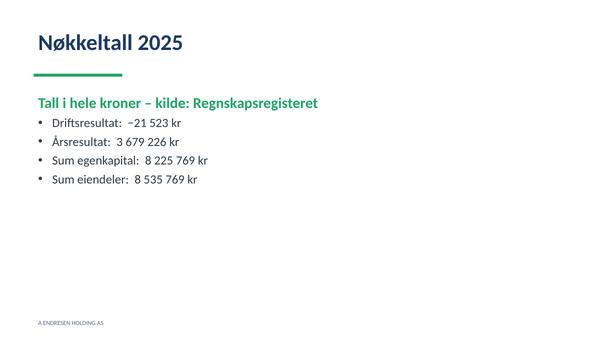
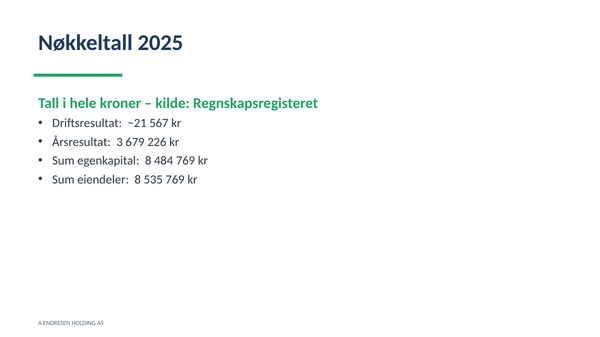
523: 523 -> 567
225: 225 -> 484
